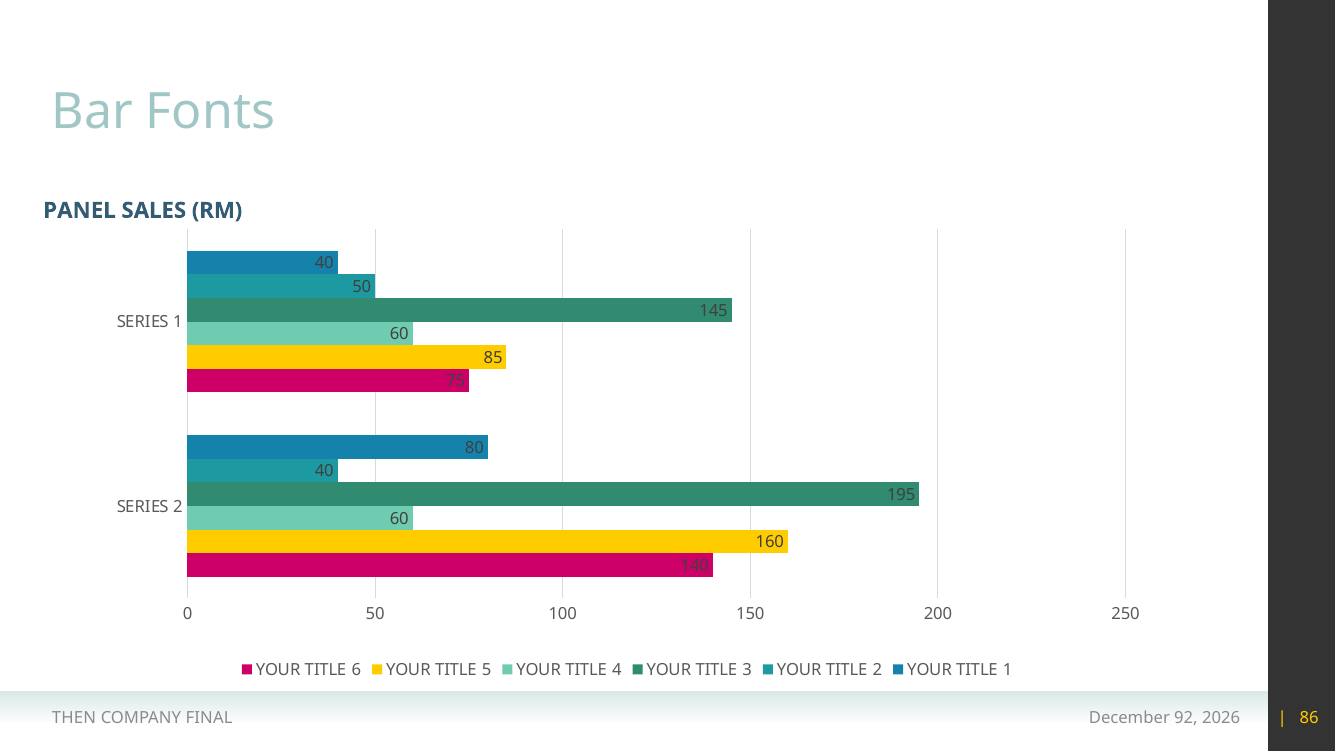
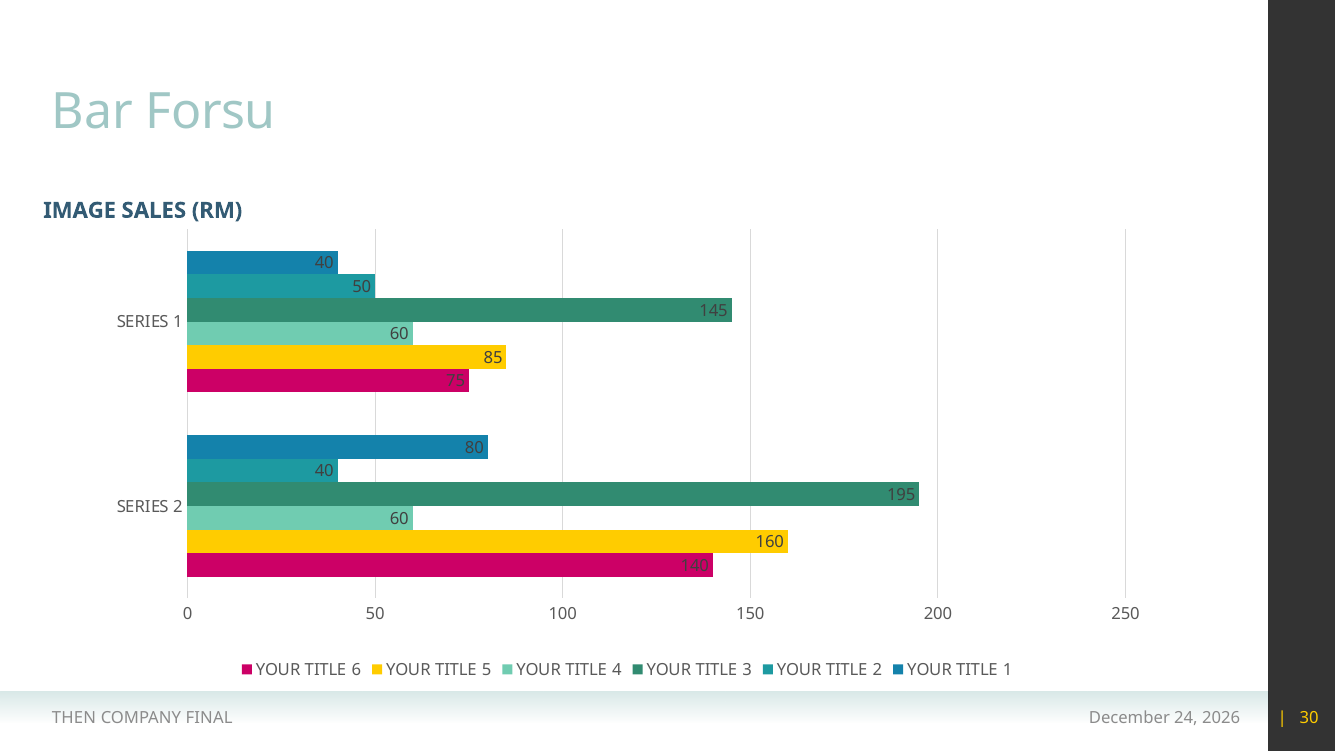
Fonts: Fonts -> Forsu
PANEL: PANEL -> IMAGE
92: 92 -> 24
86: 86 -> 30
